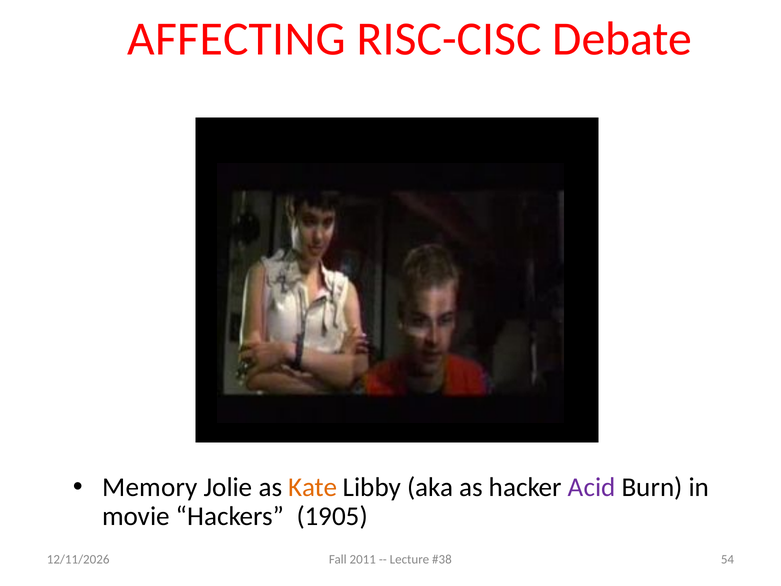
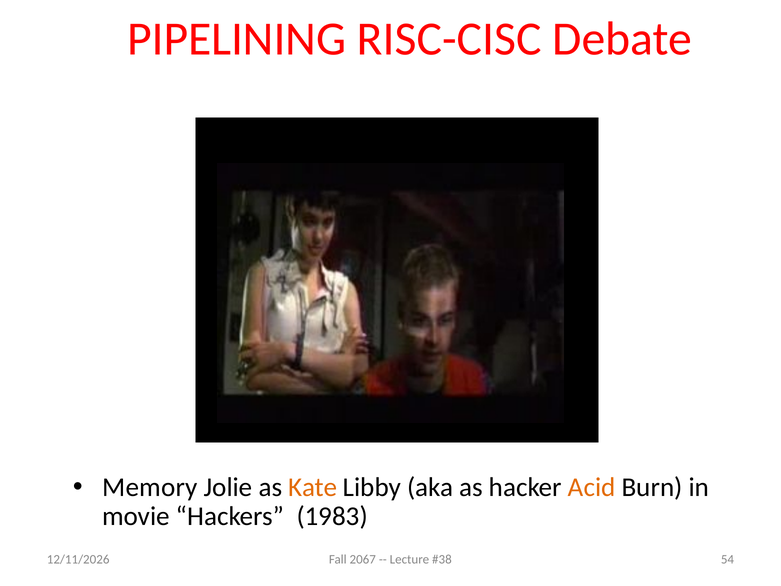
AFFECTING: AFFECTING -> PIPELINING
Acid colour: purple -> orange
1905: 1905 -> 1983
2011: 2011 -> 2067
